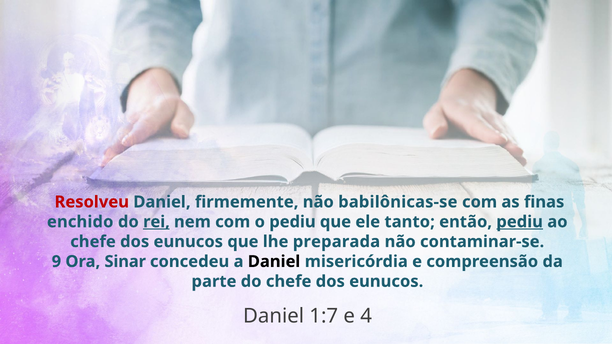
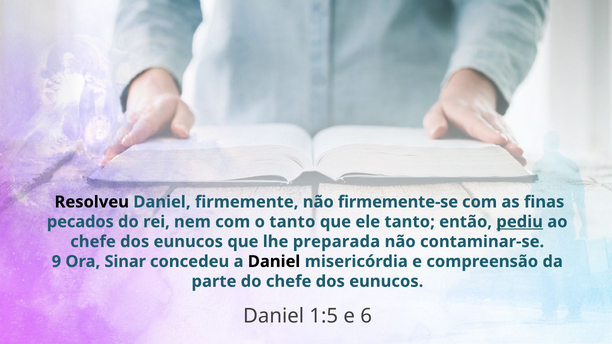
Resolveu colour: red -> black
babilônicas-se: babilônicas-se -> firmemente-se
enchido: enchido -> pecados
rei underline: present -> none
o pediu: pediu -> tanto
1:7: 1:7 -> 1:5
4: 4 -> 6
